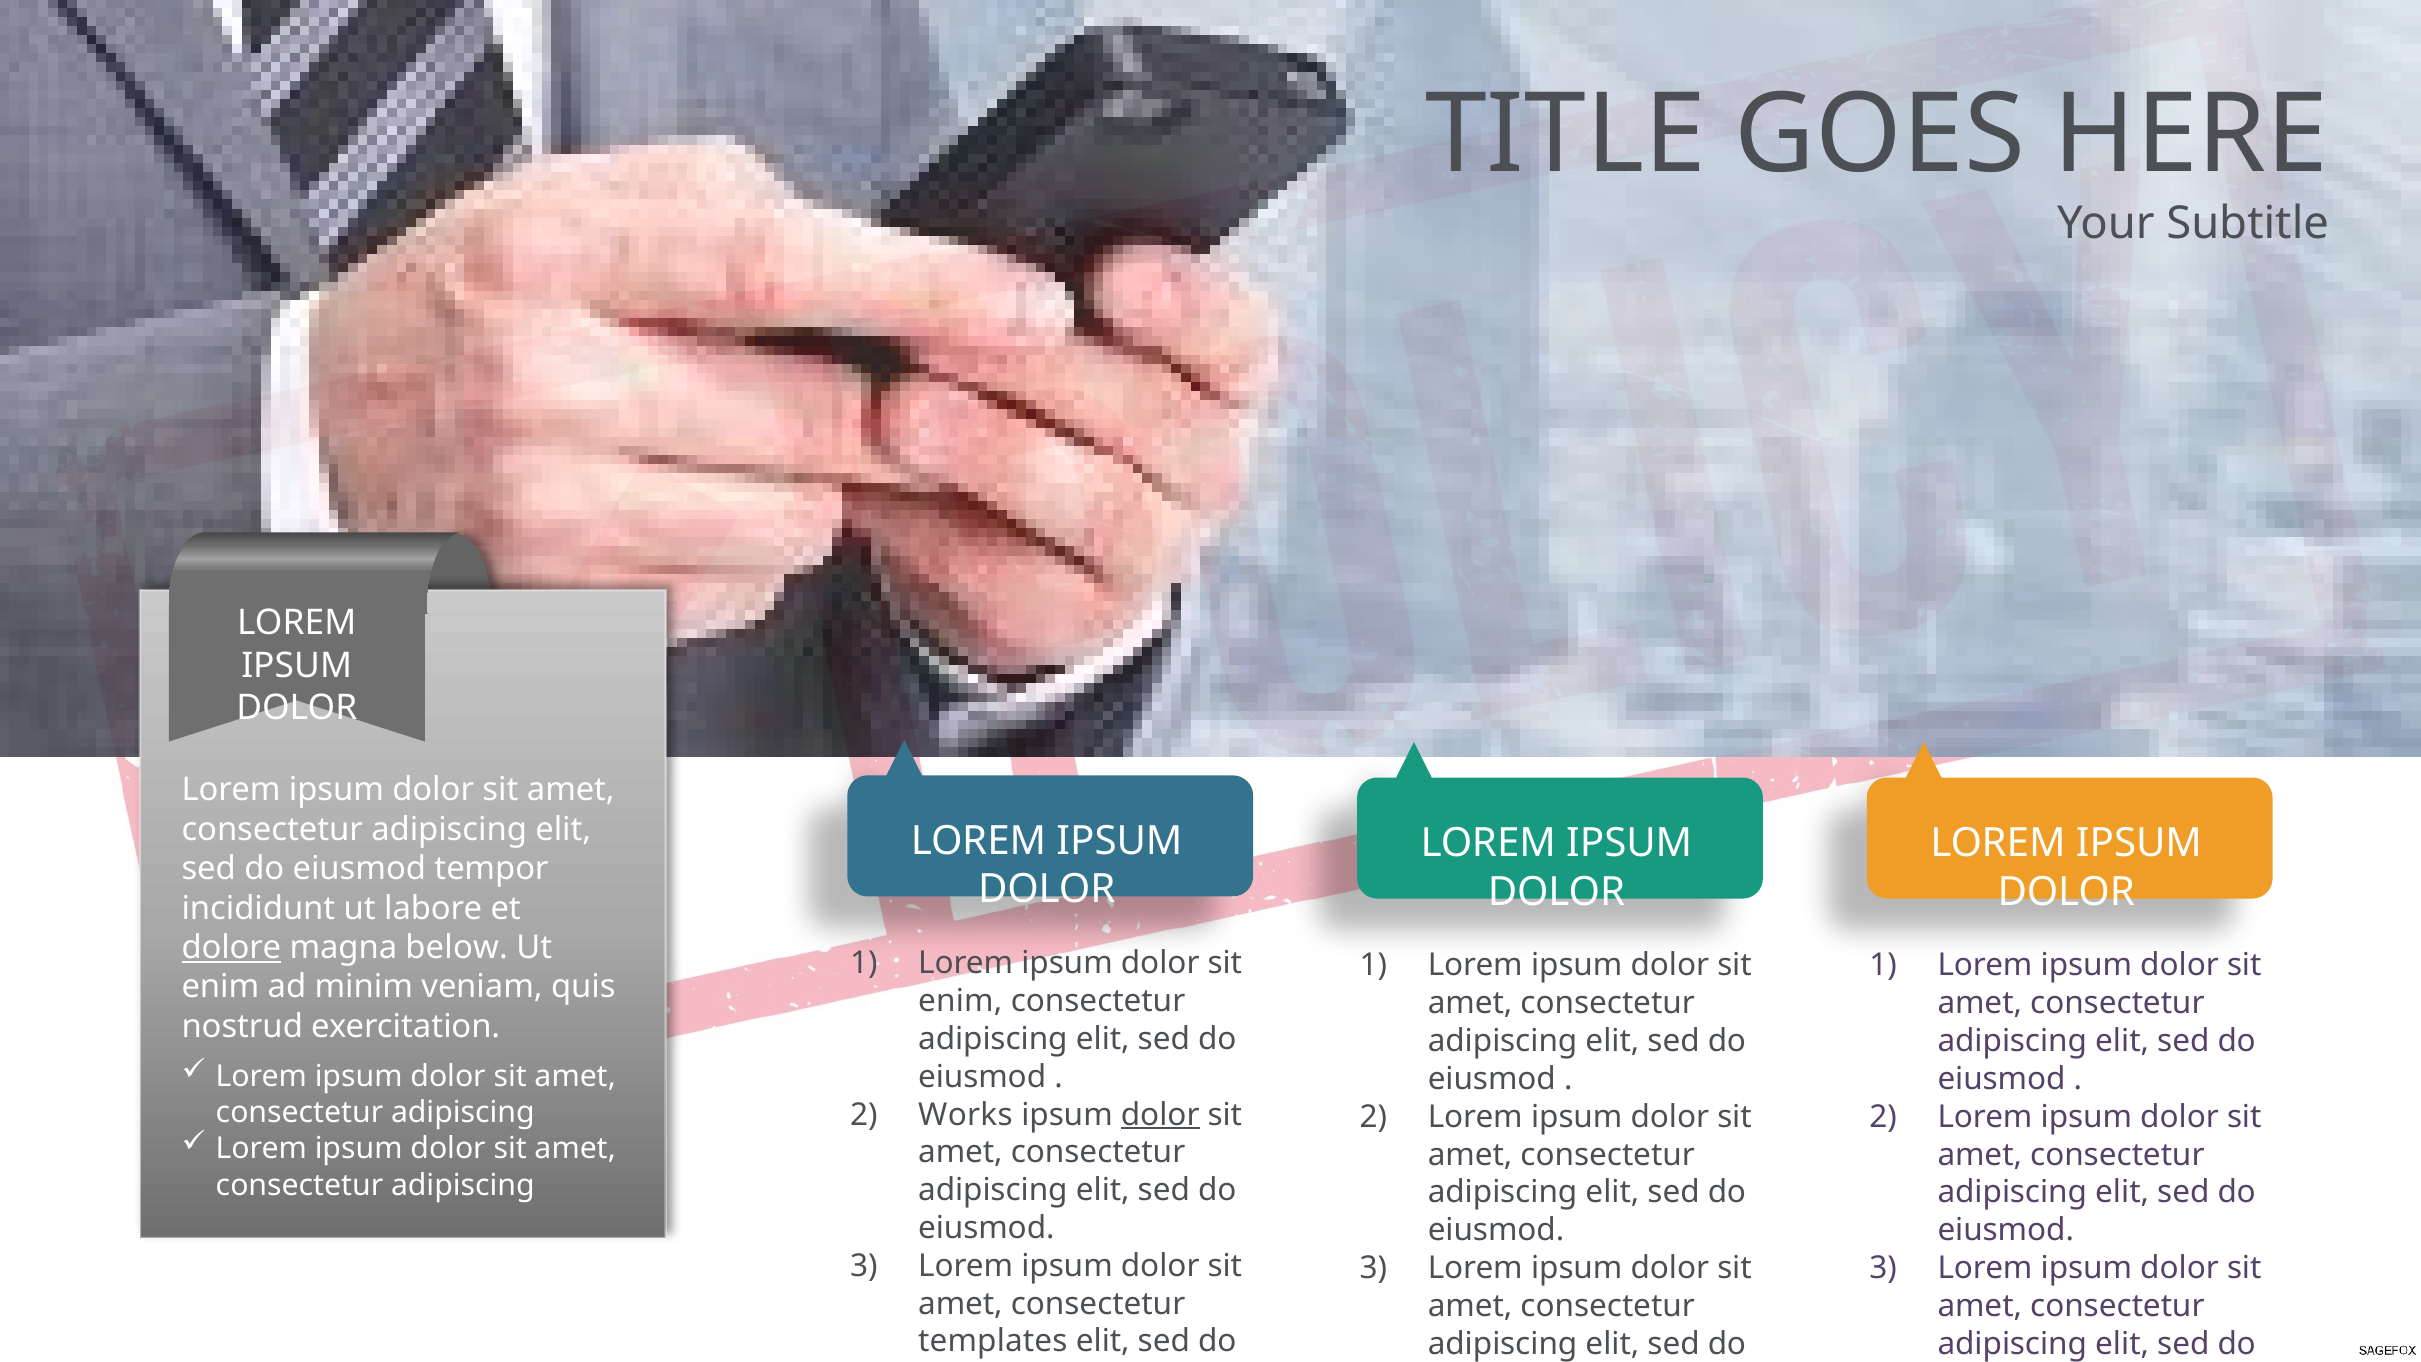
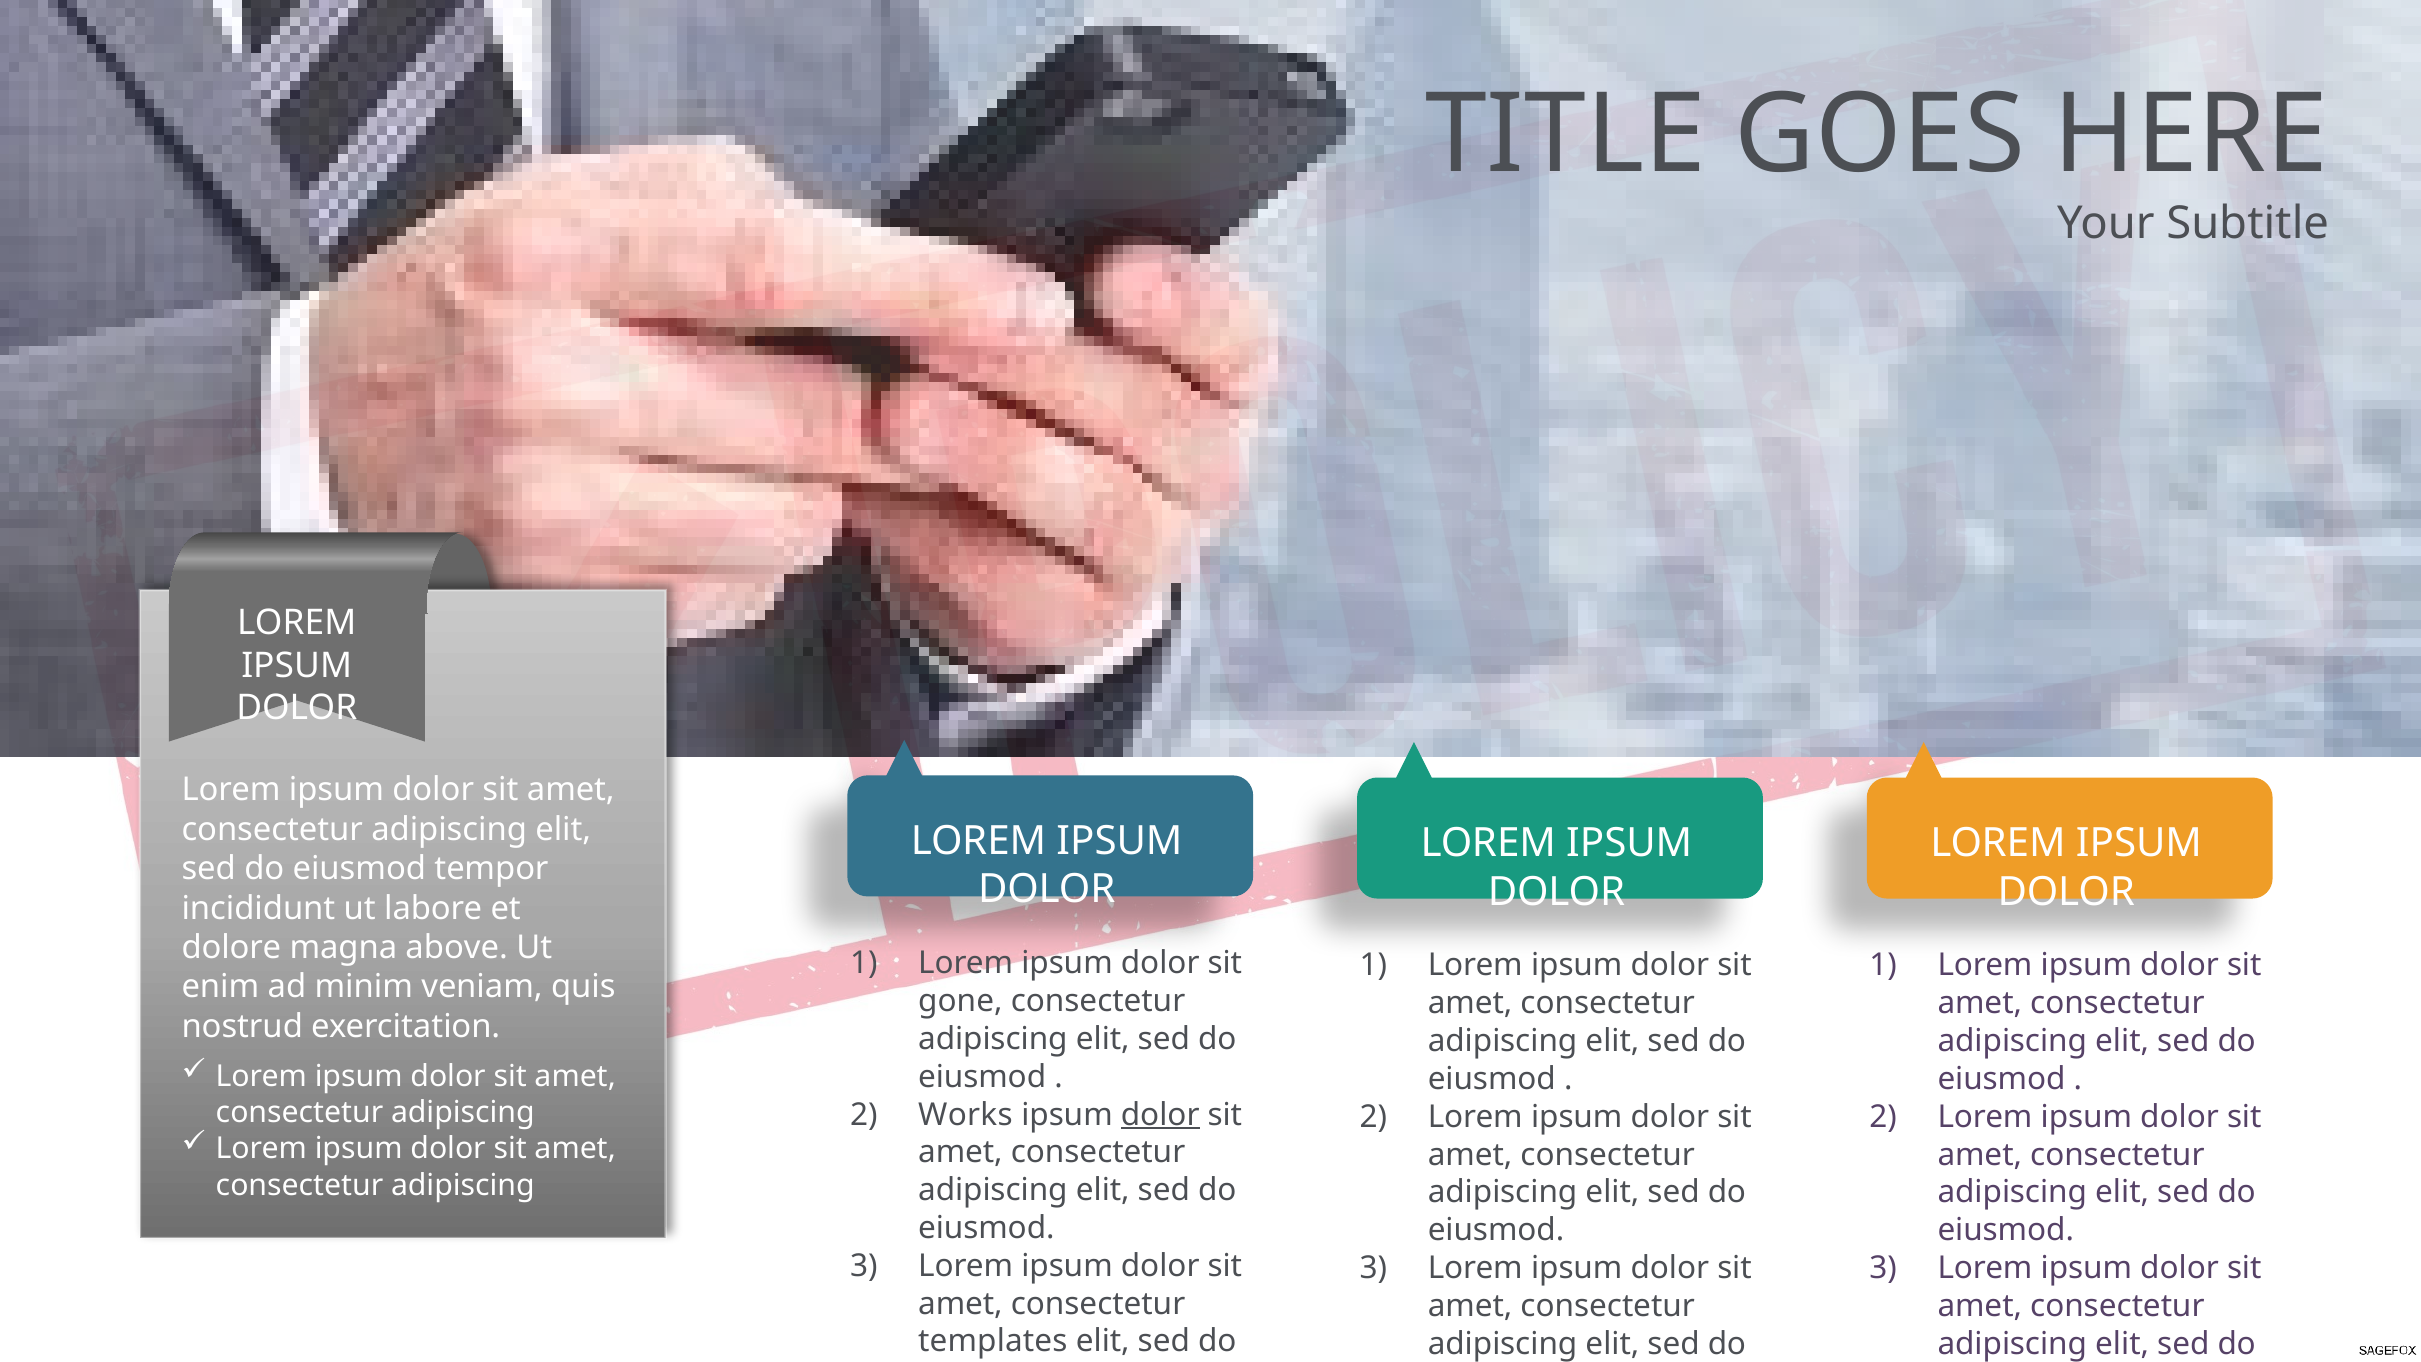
dolore underline: present -> none
below: below -> above
enim at (960, 1001): enim -> gone
